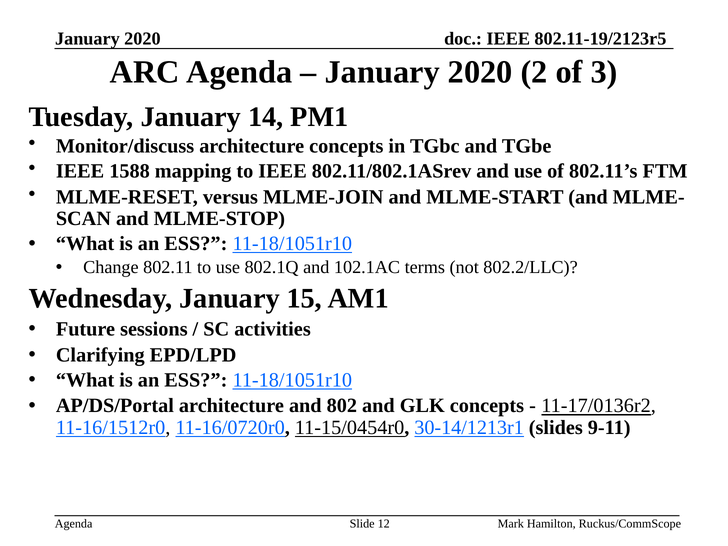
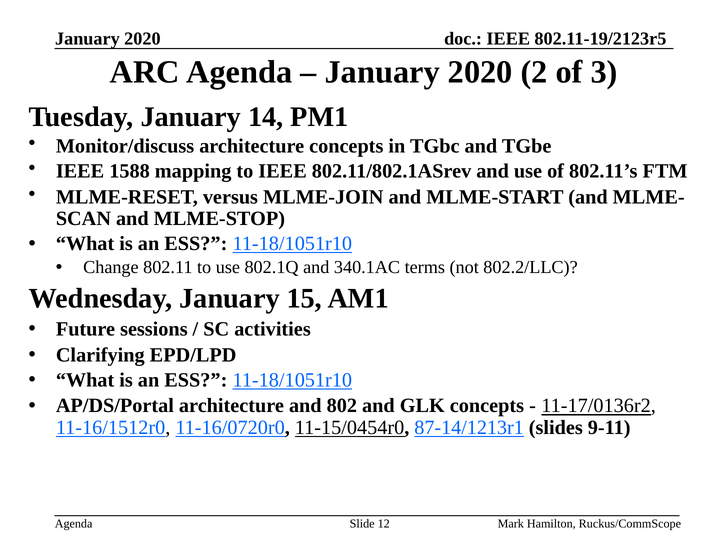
102.1AC: 102.1AC -> 340.1AC
30-14/1213r1: 30-14/1213r1 -> 87-14/1213r1
